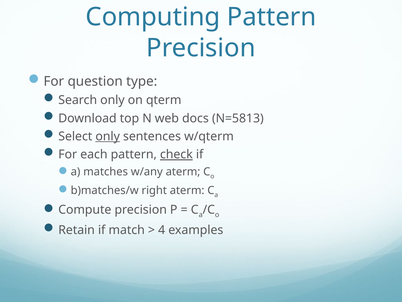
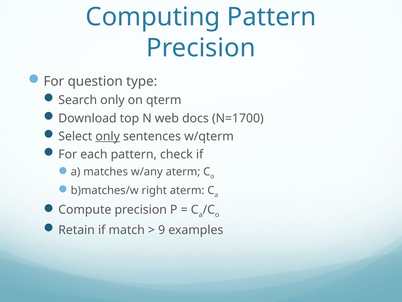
N=5813: N=5813 -> N=1700
check underline: present -> none
4: 4 -> 9
